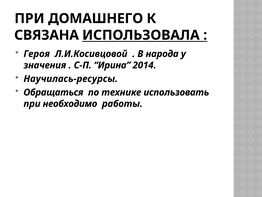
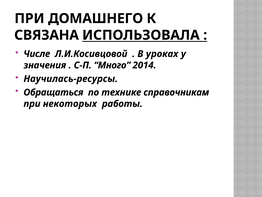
Героя: Героя -> Числе
народа: народа -> уроках
Ирина: Ирина -> Много
использовать: использовать -> справочникам
необходимо: необходимо -> некоторых
